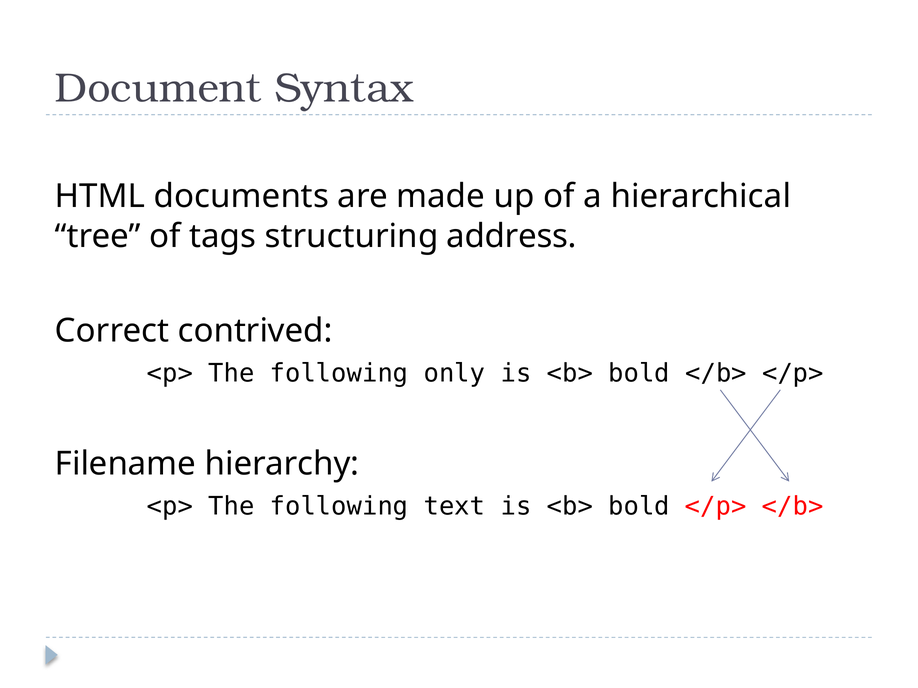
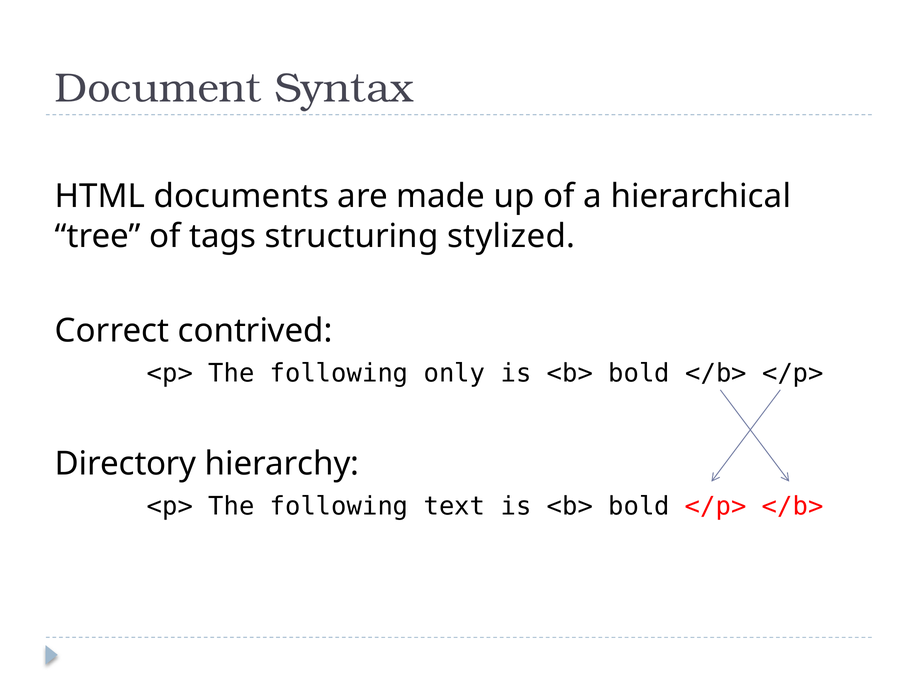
address: address -> stylized
Filename: Filename -> Directory
